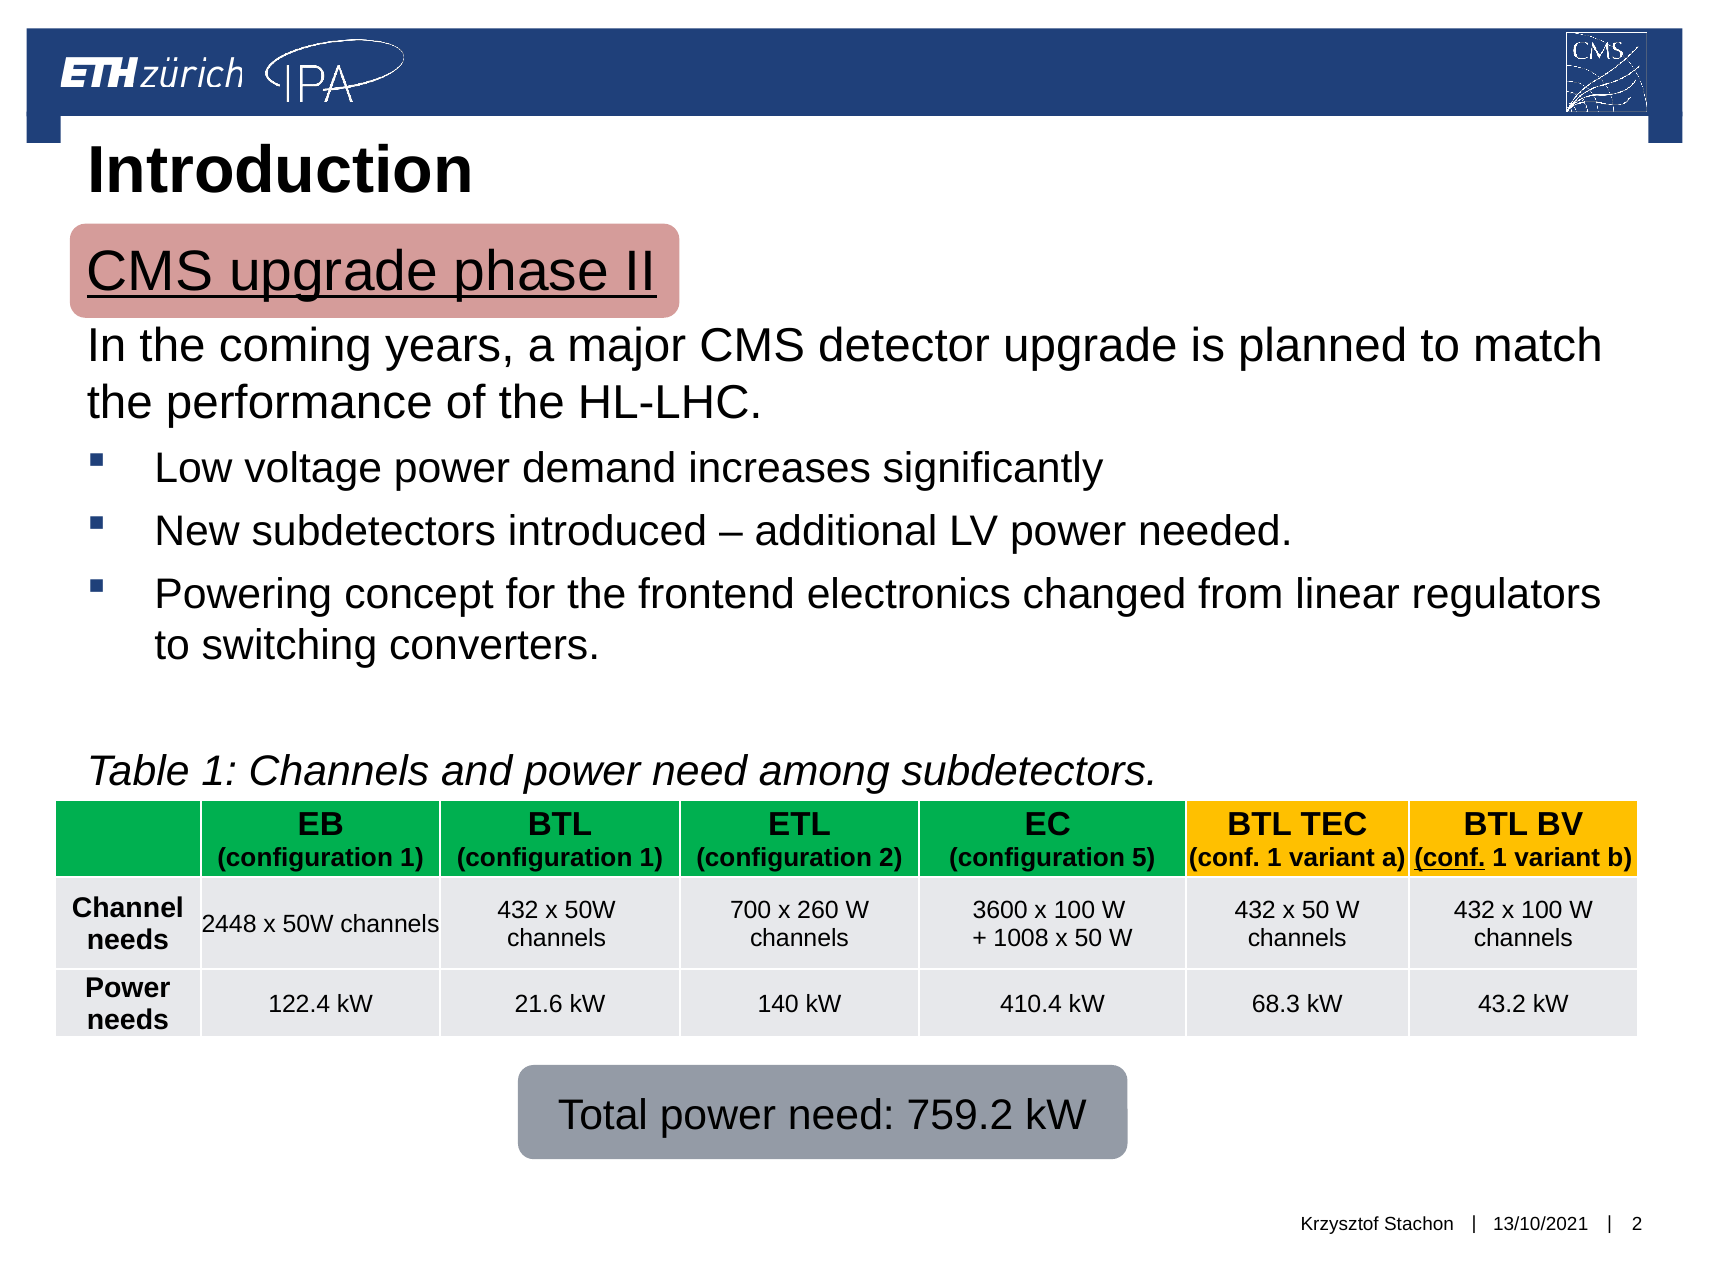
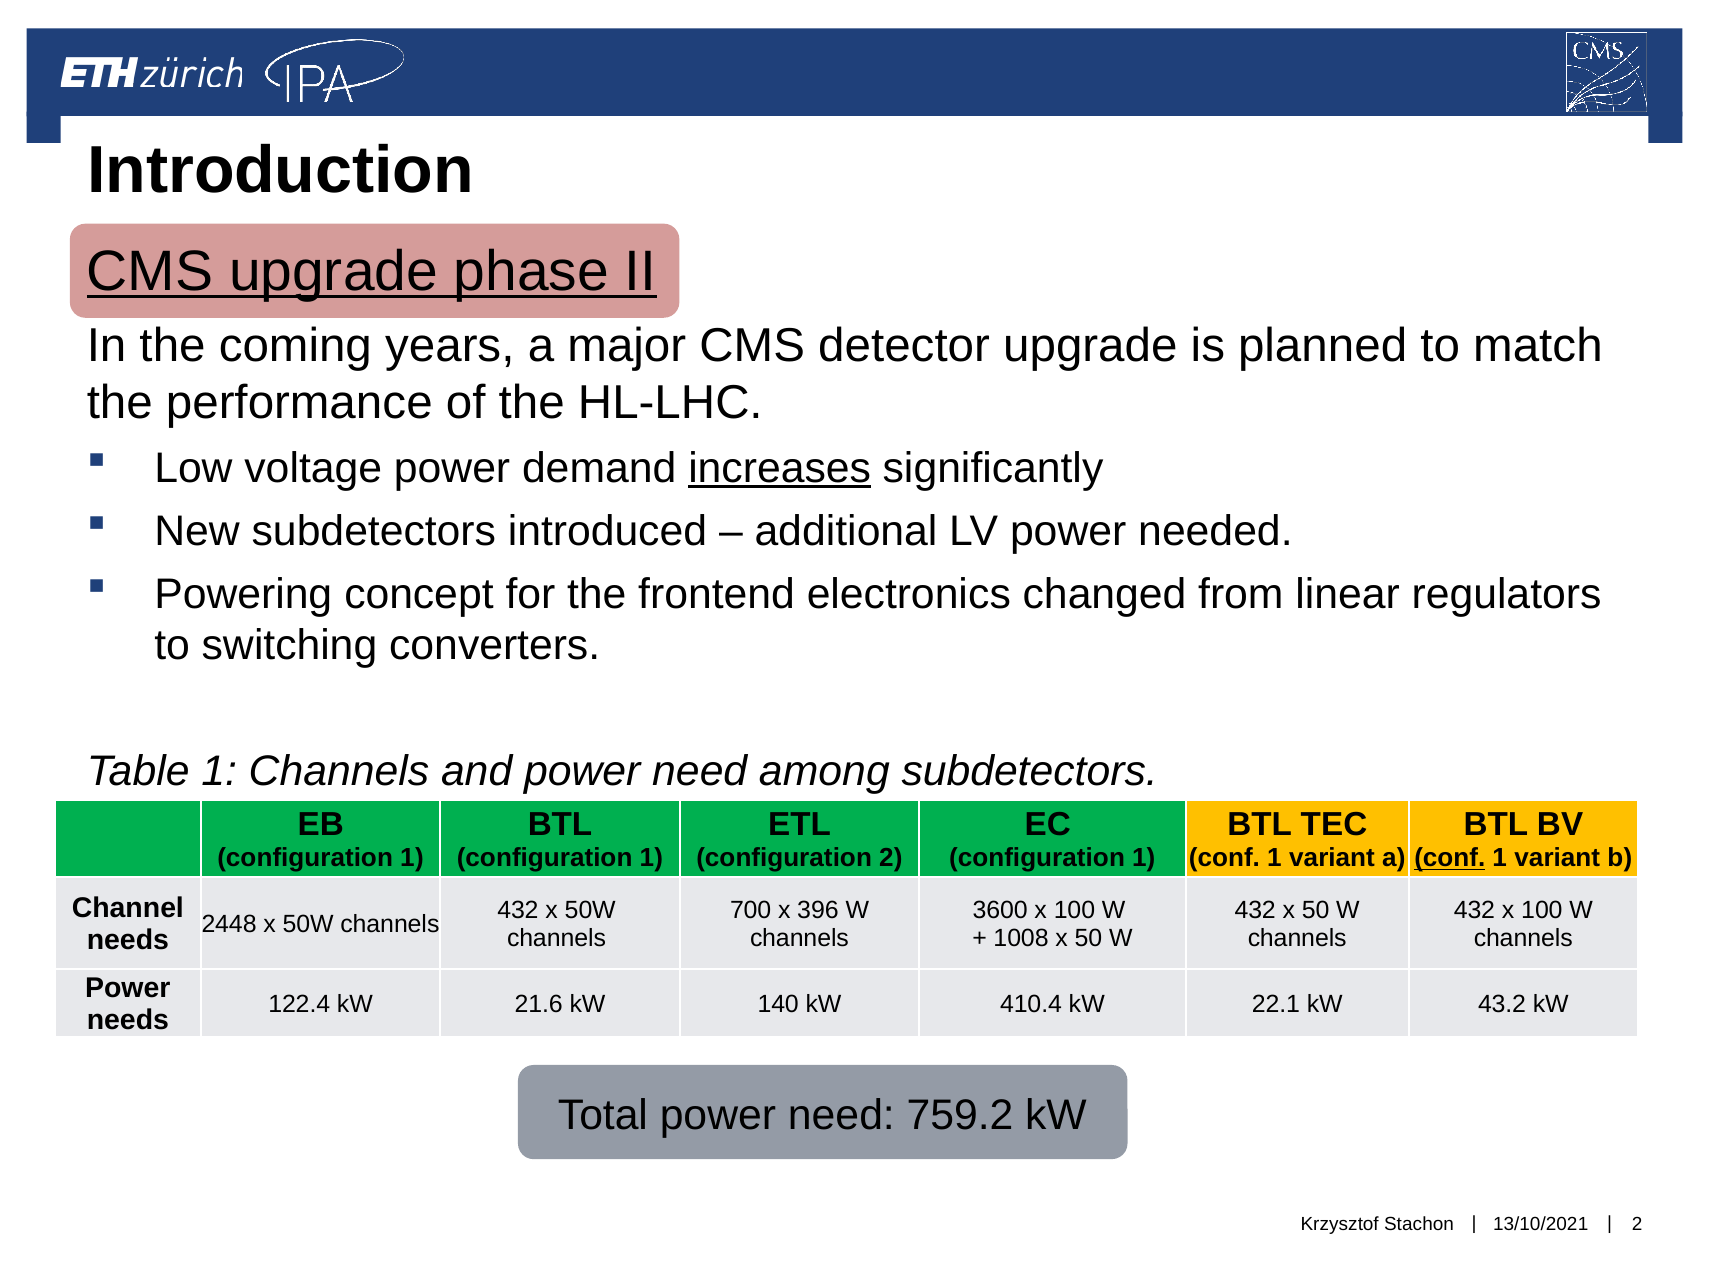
increases underline: none -> present
5 at (1144, 858): 5 -> 1
260: 260 -> 396
68.3: 68.3 -> 22.1
